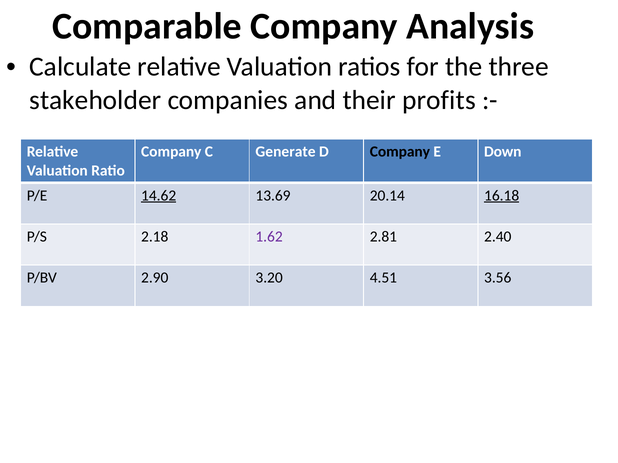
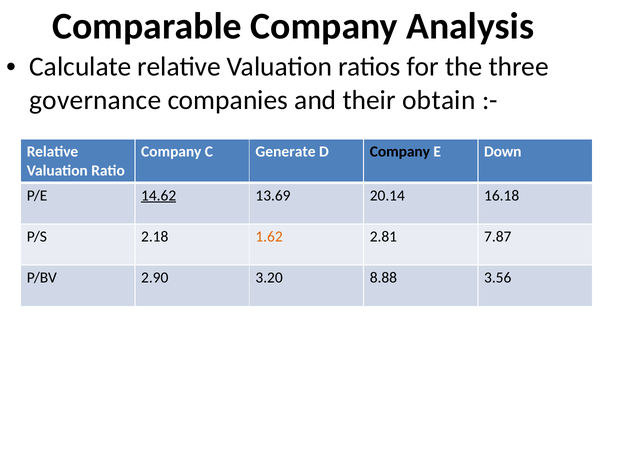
stakeholder: stakeholder -> governance
profits: profits -> obtain
16.18 underline: present -> none
1.62 colour: purple -> orange
2.40: 2.40 -> 7.87
4.51: 4.51 -> 8.88
